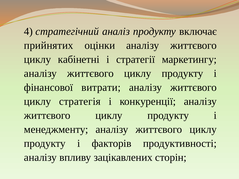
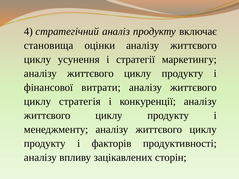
прийнятих: прийнятих -> становища
кабінетні: кабінетні -> усунення
